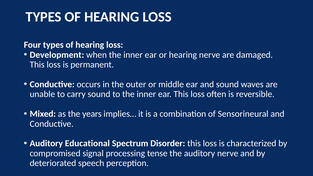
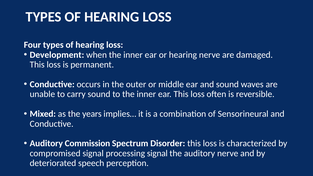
Educational: Educational -> Commission
processing tense: tense -> signal
